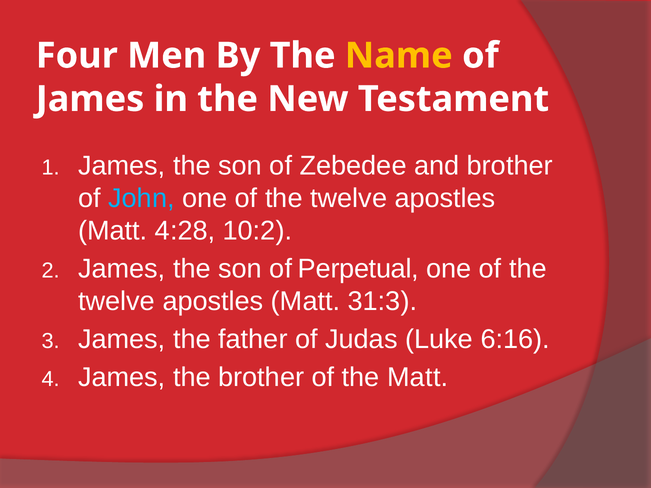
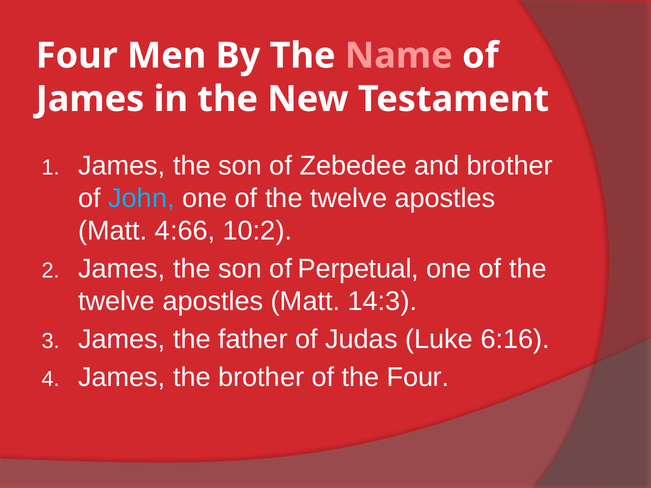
Name colour: yellow -> pink
4:28: 4:28 -> 4:66
31:3: 31:3 -> 14:3
the Matt: Matt -> Four
